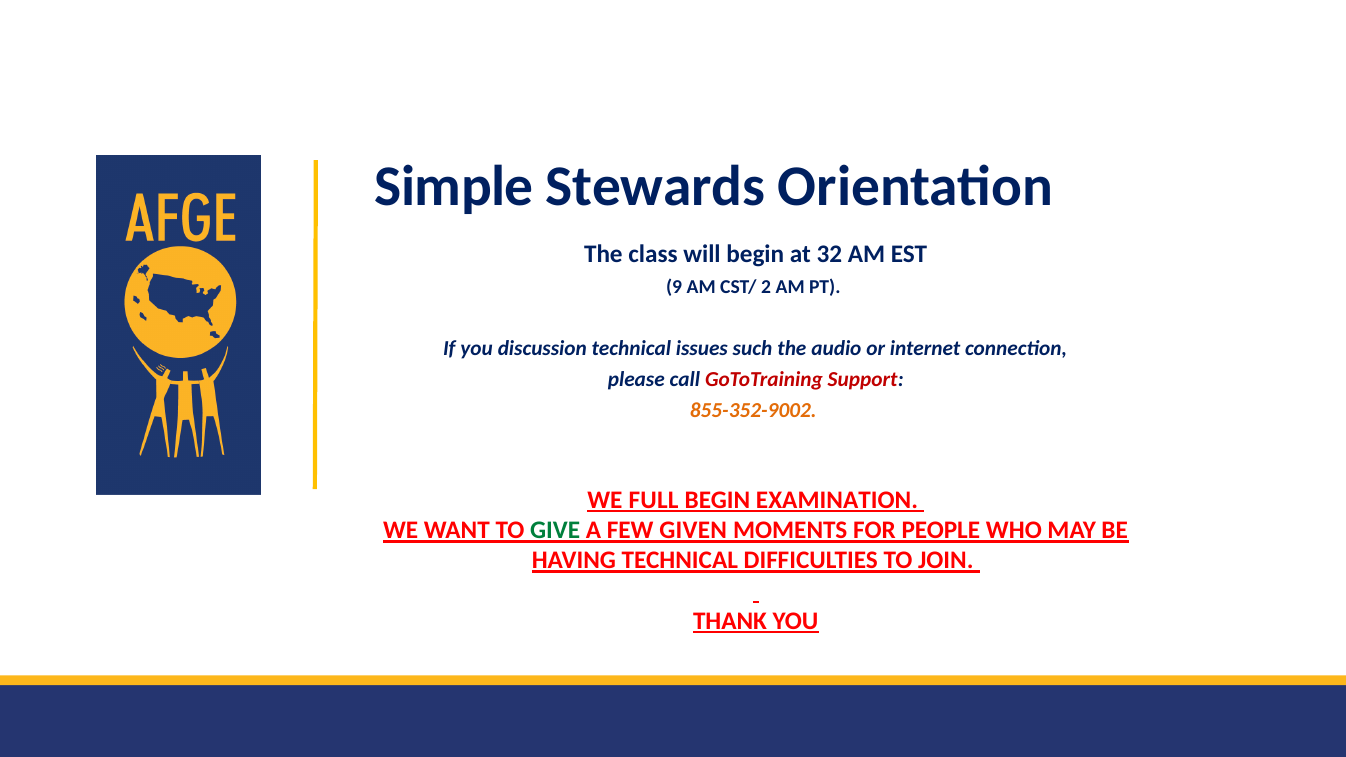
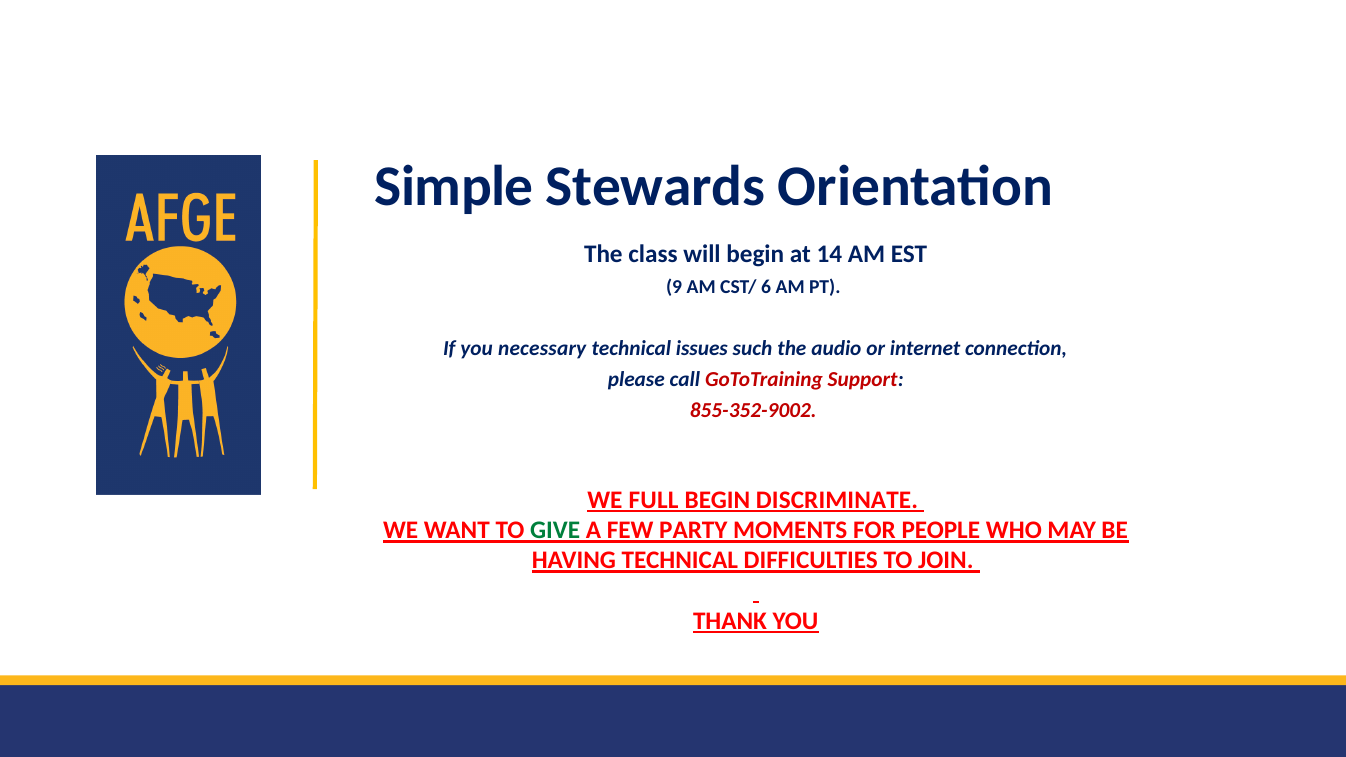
32: 32 -> 14
2: 2 -> 6
discussion: discussion -> necessary
855-352-9002 colour: orange -> red
EXAMINATION: EXAMINATION -> DISCRIMINATE
GIVEN: GIVEN -> PARTY
